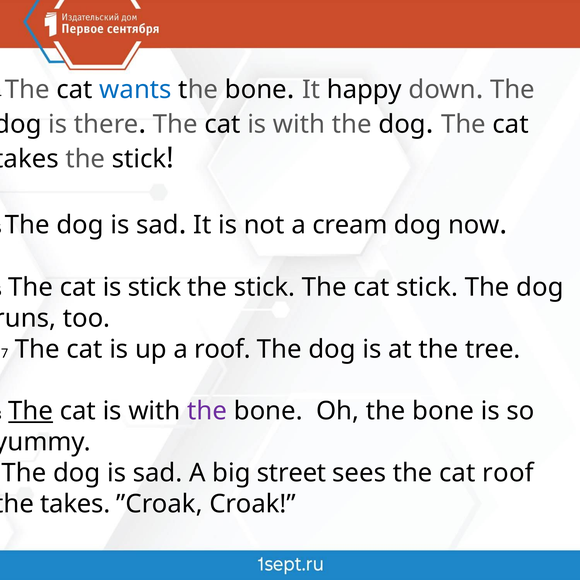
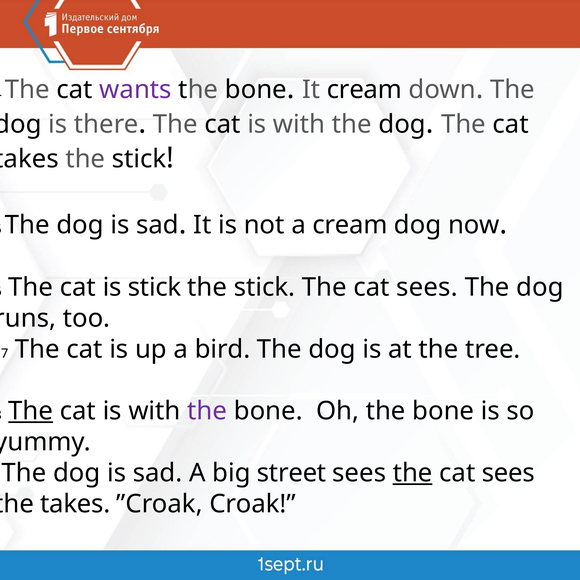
wants colour: blue -> purple
It happy: happy -> cream
stick The cat stick: stick -> sees
a roof: roof -> bird
the at (413, 473) underline: none -> present
roof at (508, 473): roof -> sees
